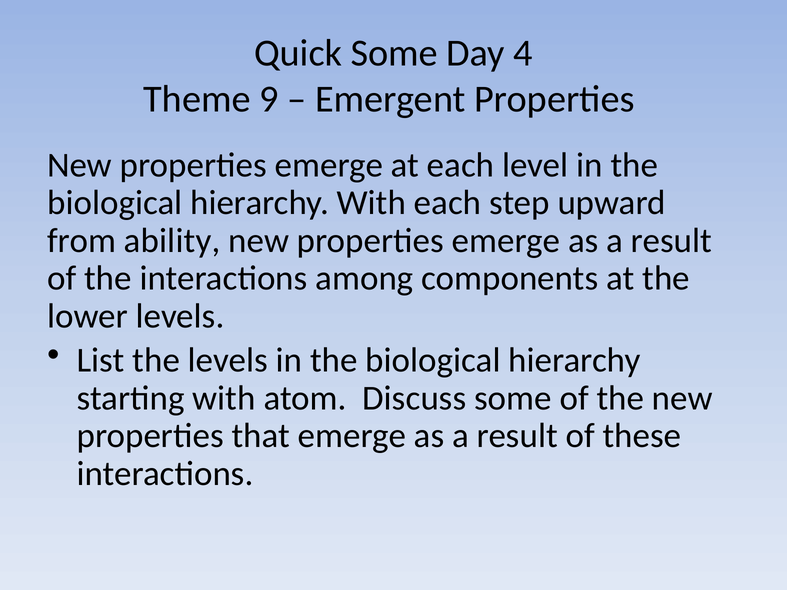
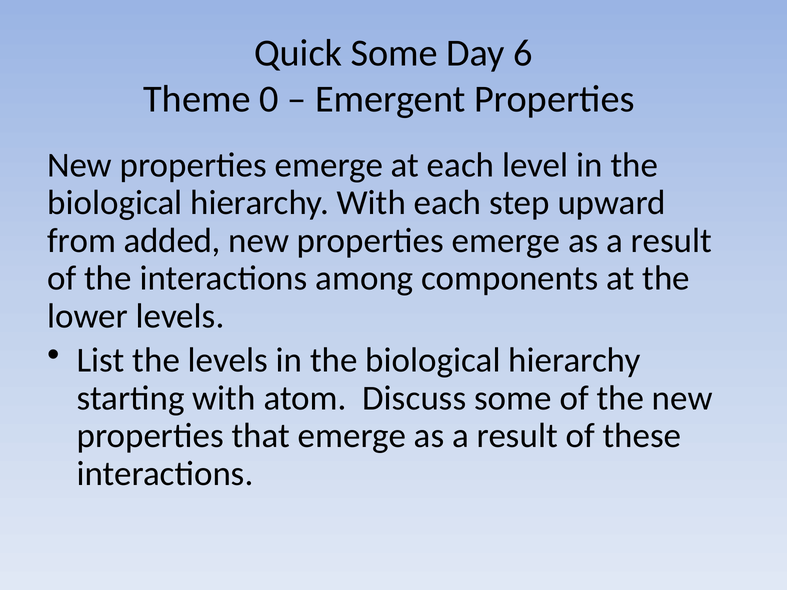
4: 4 -> 6
9: 9 -> 0
ability: ability -> added
